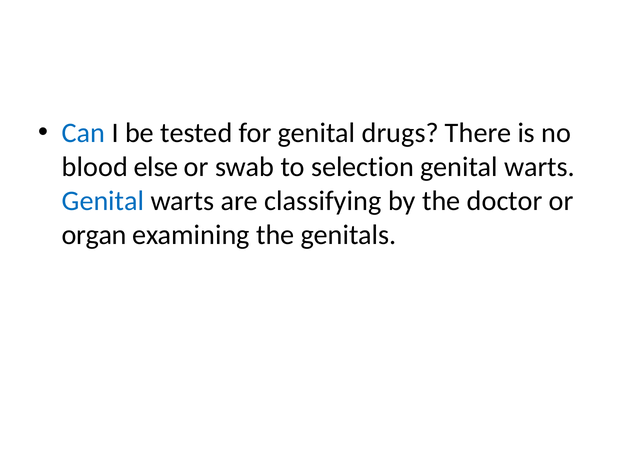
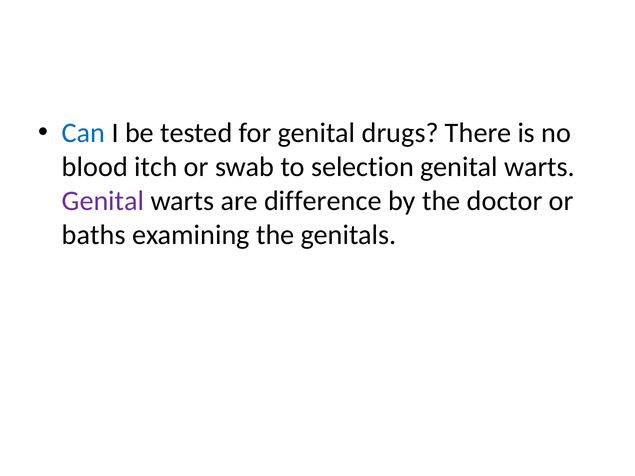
else: else -> itch
Genital at (103, 201) colour: blue -> purple
classifying: classifying -> difference
organ: organ -> baths
